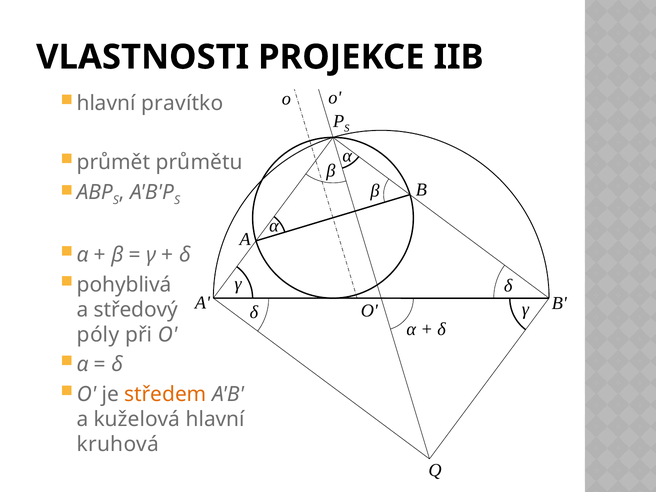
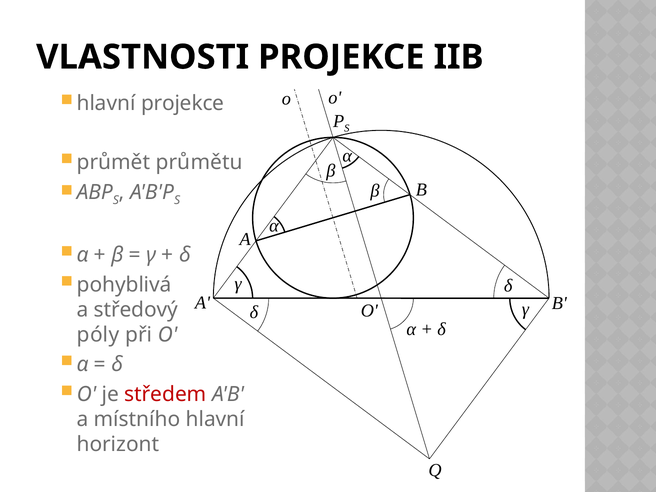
hlavní pravítko: pravítko -> projekce
středem colour: orange -> red
kuželová: kuželová -> místního
kruhová: kruhová -> horizont
